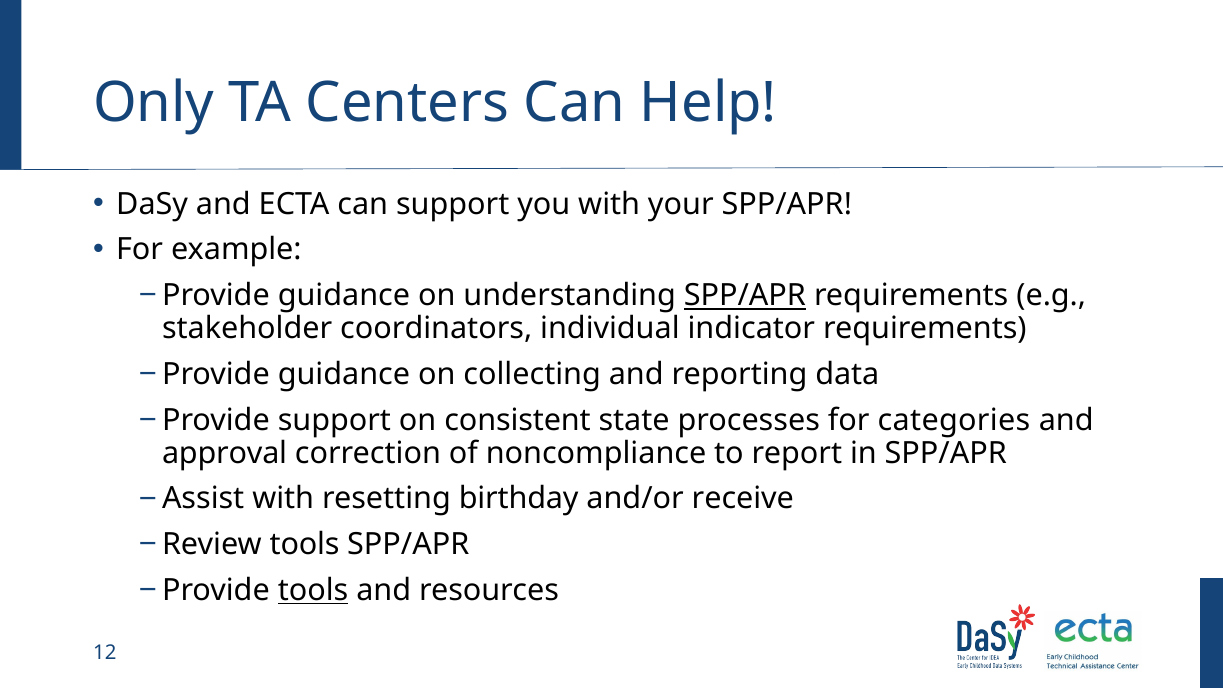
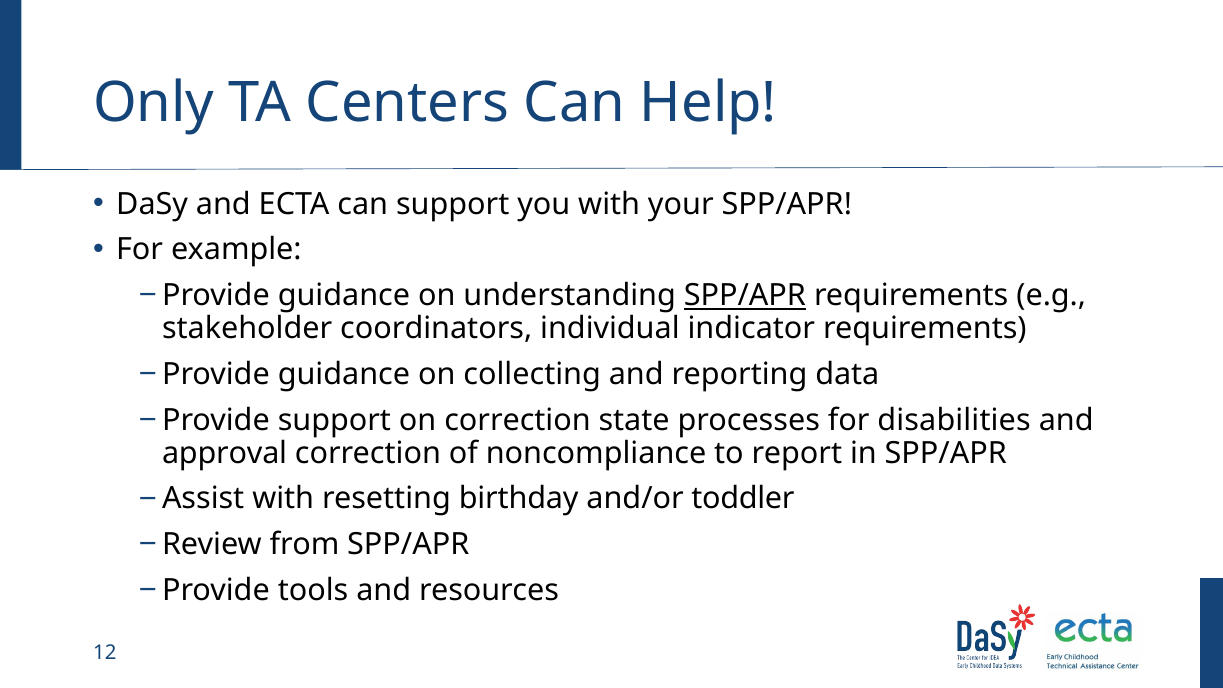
on consistent: consistent -> correction
categories: categories -> disabilities
receive: receive -> toddler
tools at (305, 545): tools -> from
tools at (313, 590) underline: present -> none
